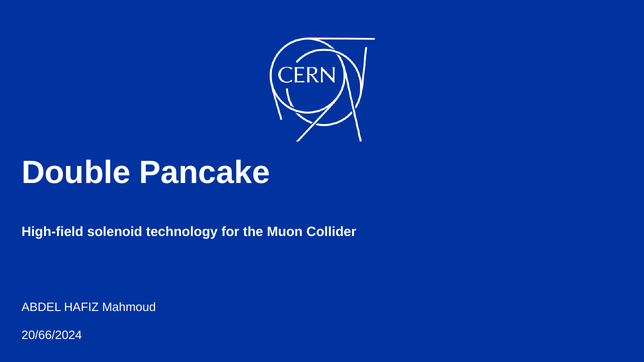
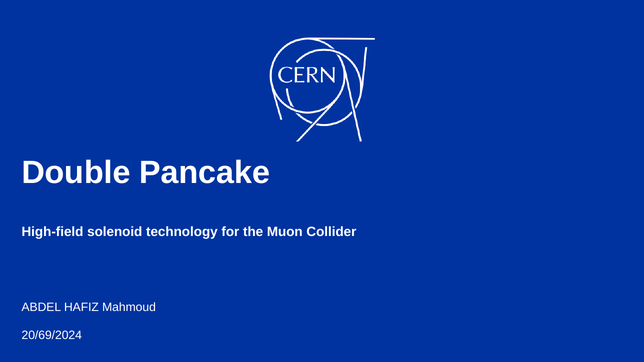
20/66/2024: 20/66/2024 -> 20/69/2024
